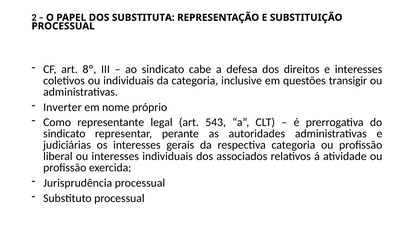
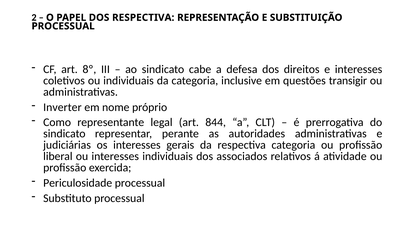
DOS SUBSTITUTA: SUBSTITUTA -> RESPECTIVA
543: 543 -> 844
Jurisprudência: Jurisprudência -> Periculosidade
